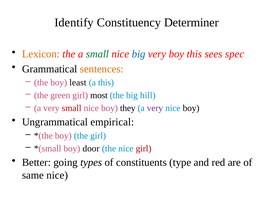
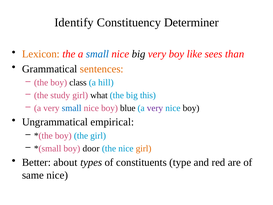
small at (97, 54) colour: green -> blue
big at (139, 54) colour: blue -> black
boy this: this -> like
spec: spec -> than
least: least -> class
a this: this -> hill
green: green -> study
most: most -> what
hill: hill -> this
small at (72, 108) colour: red -> blue
they: they -> blue
girl at (144, 148) colour: red -> orange
going: going -> about
